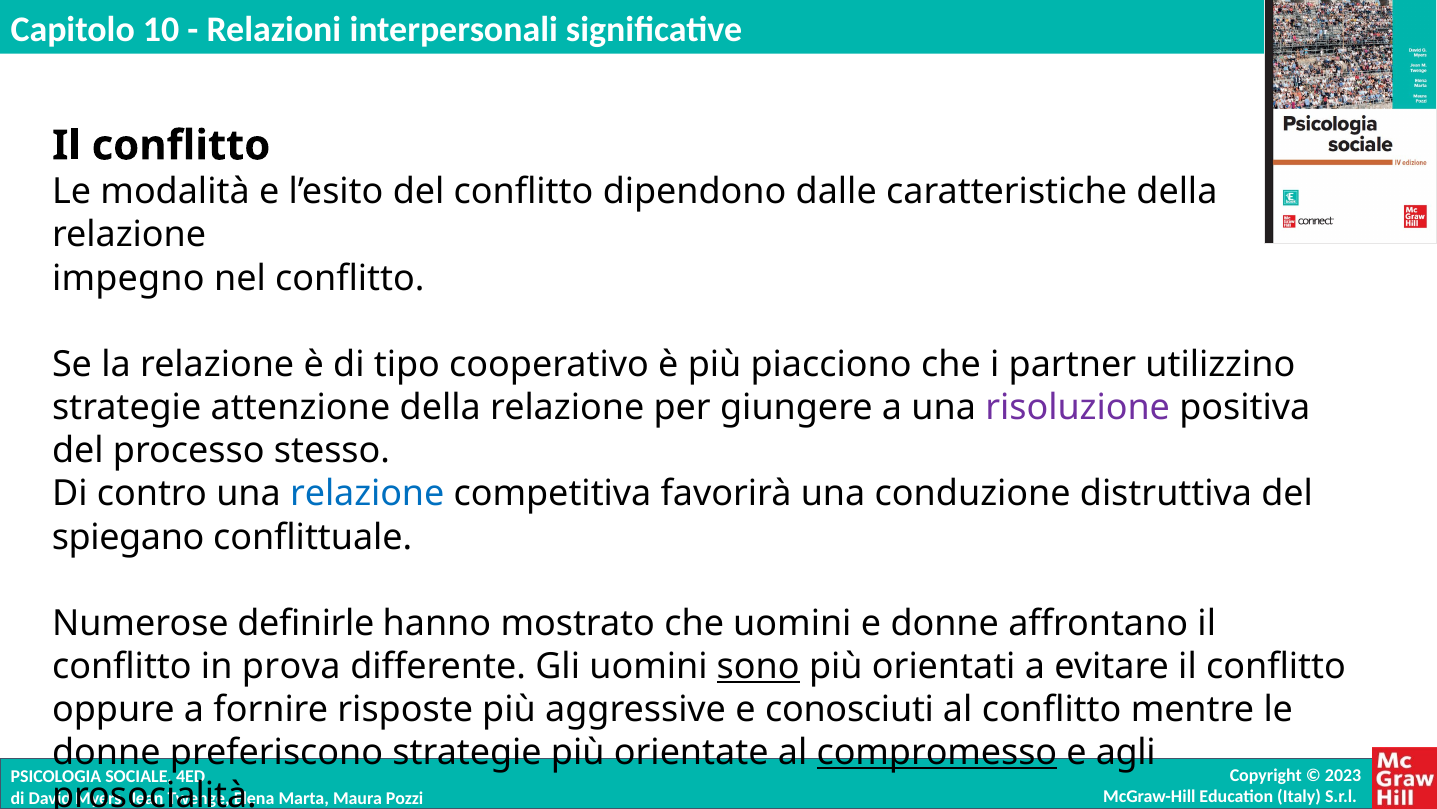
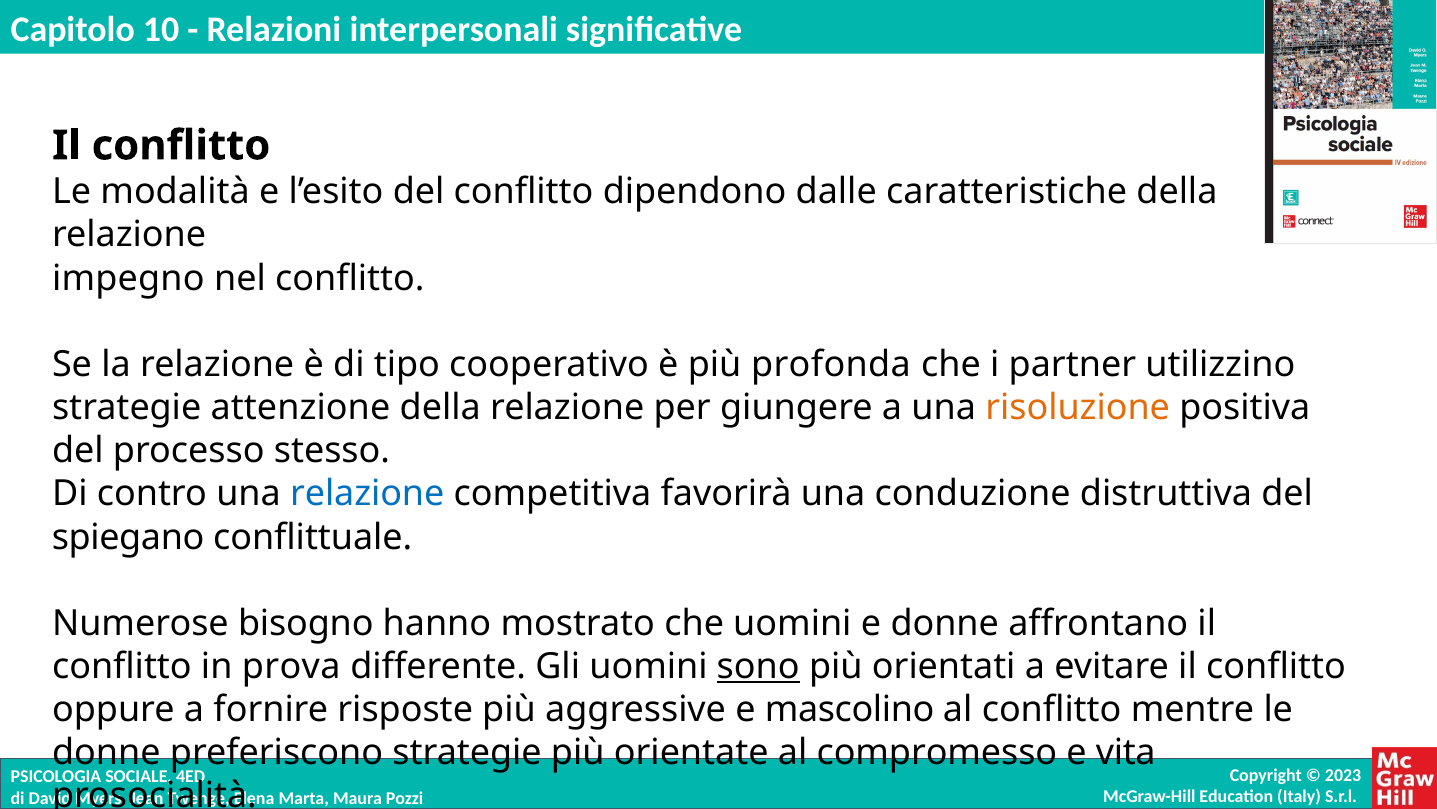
piacciono: piacciono -> profonda
risoluzione colour: purple -> orange
definirle: definirle -> bisogno
conosciuti: conosciuti -> mascolino
compromesso underline: present -> none
agli: agli -> vita
